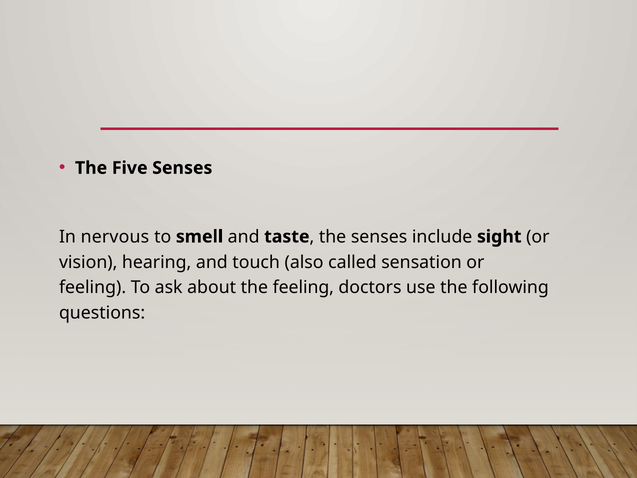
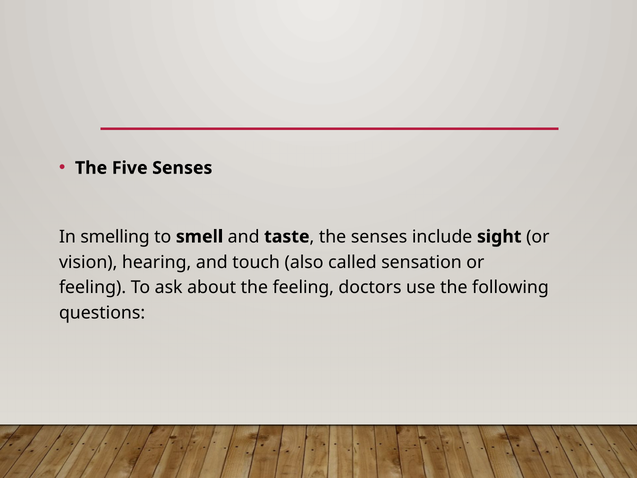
nervous: nervous -> smelling
